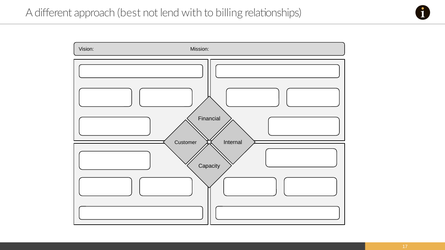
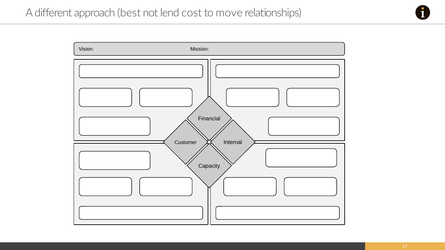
with: with -> cost
billing: billing -> move
